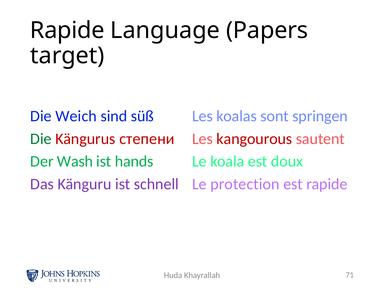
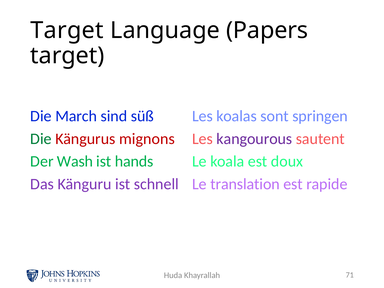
Rapide at (67, 30): Rapide -> Target
Weich: Weich -> March
степени: степени -> mignons
kangourous colour: red -> purple
protection: protection -> translation
